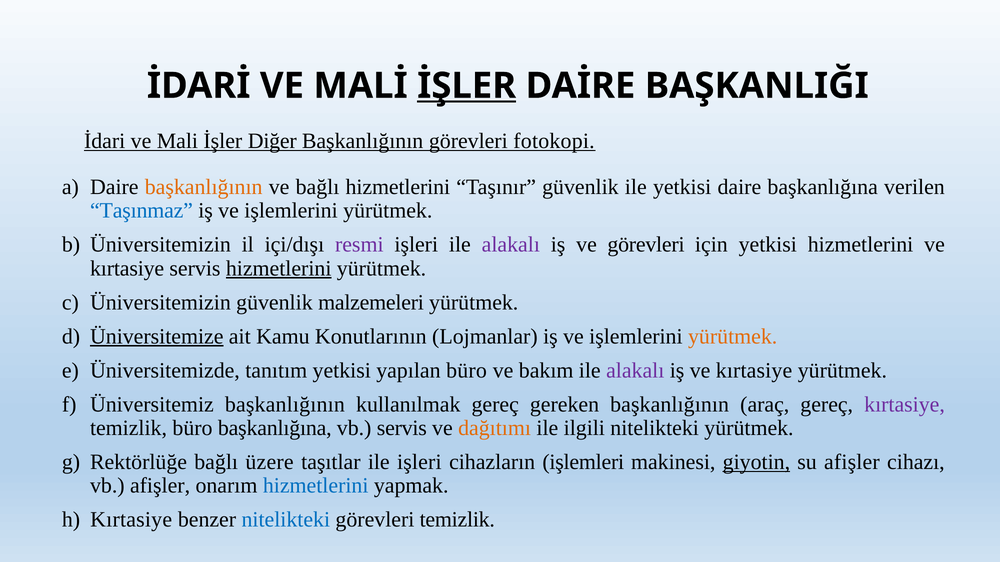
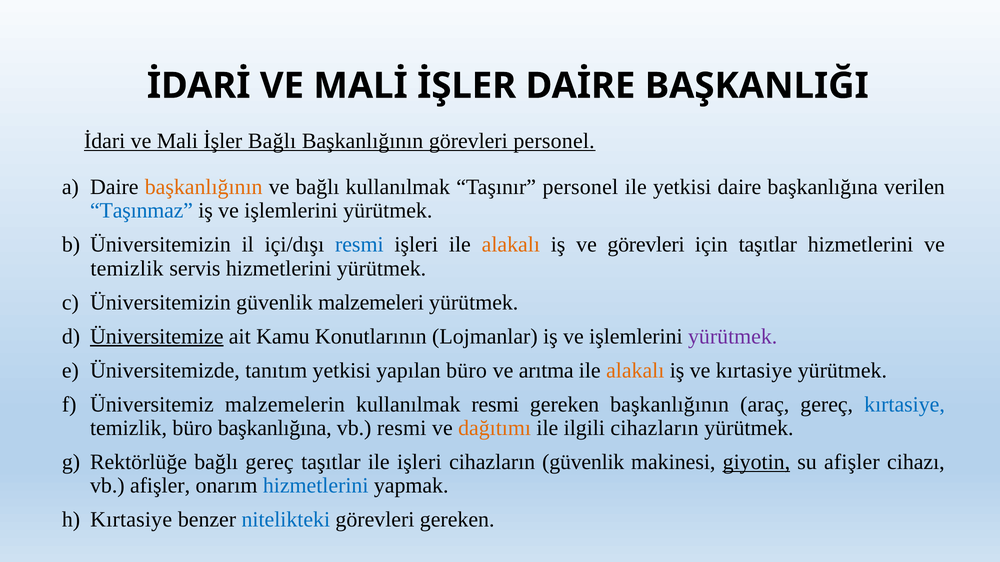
İŞLER at (467, 86) underline: present -> none
İşler Diğer: Diğer -> Bağlı
görevleri fotokopi: fotokopi -> personel
bağlı hizmetlerini: hizmetlerini -> kullanılmak
Taşınır güvenlik: güvenlik -> personel
resmi at (359, 245) colour: purple -> blue
alakalı at (511, 245) colour: purple -> orange
için yetkisi: yetkisi -> taşıtlar
kırtasiye at (127, 269): kırtasiye -> temizlik
hizmetlerini at (279, 269) underline: present -> none
yürütmek at (733, 337) colour: orange -> purple
bakım: bakım -> arıtma
alakalı at (635, 371) colour: purple -> orange
Üniversitemiz başkanlığının: başkanlığının -> malzemelerin
kullanılmak gereç: gereç -> resmi
kırtasiye at (905, 405) colour: purple -> blue
vb servis: servis -> resmi
ilgili nitelikteki: nitelikteki -> cihazların
bağlı üzere: üzere -> gereç
cihazların işlemleri: işlemleri -> güvenlik
görevleri temizlik: temizlik -> gereken
